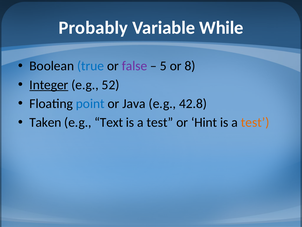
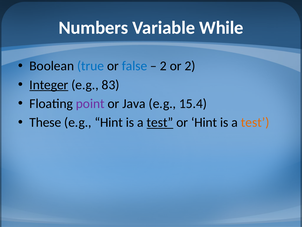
Probably: Probably -> Numbers
false colour: purple -> blue
5 at (163, 66): 5 -> 2
or 8: 8 -> 2
52: 52 -> 83
point colour: blue -> purple
42.8: 42.8 -> 15.4
Taken: Taken -> These
e.g Text: Text -> Hint
test at (160, 122) underline: none -> present
